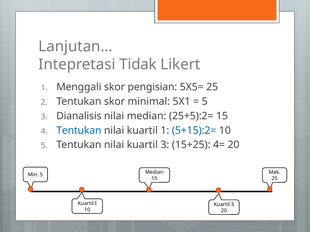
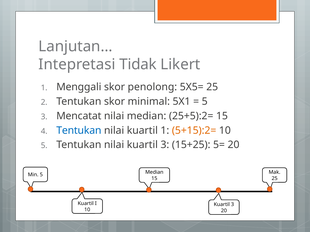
pengisian: pengisian -> penolong
Dianalisis: Dianalisis -> Mencatat
5+15):2= colour: blue -> orange
4=: 4= -> 5=
